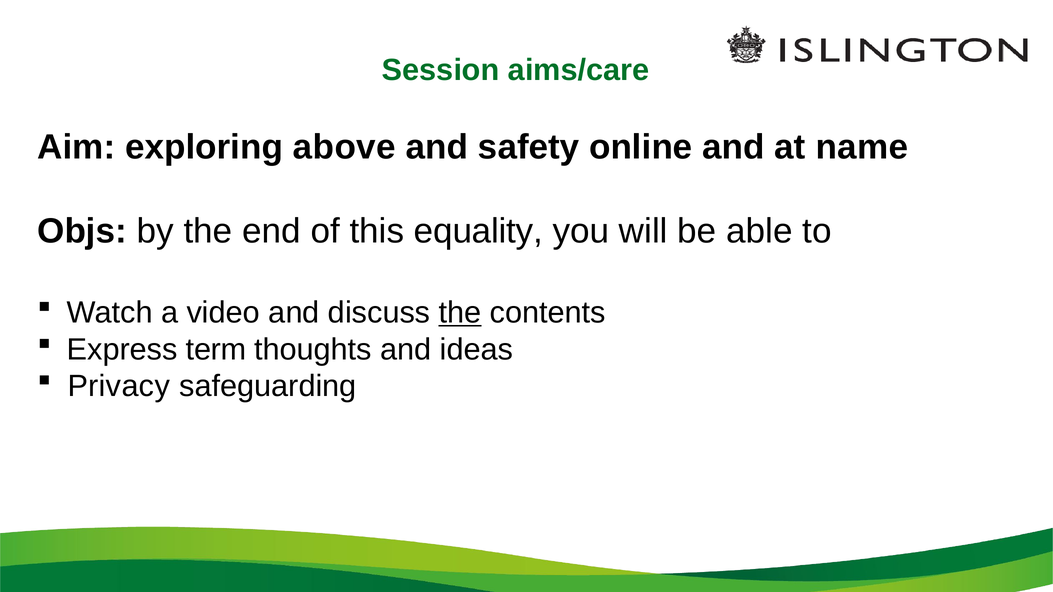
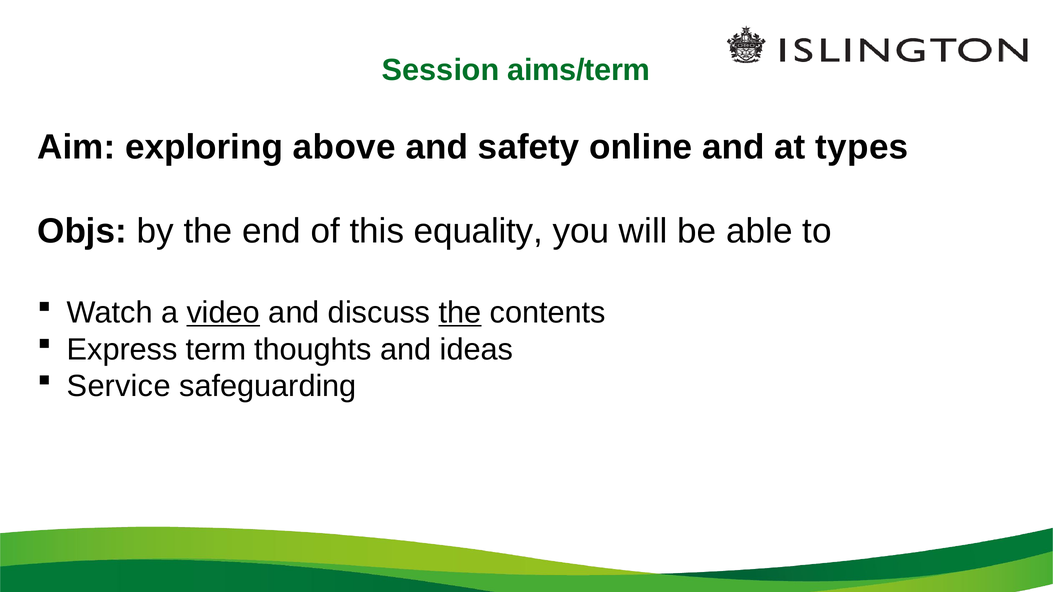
aims/care: aims/care -> aims/term
name: name -> types
video underline: none -> present
Privacy: Privacy -> Service
